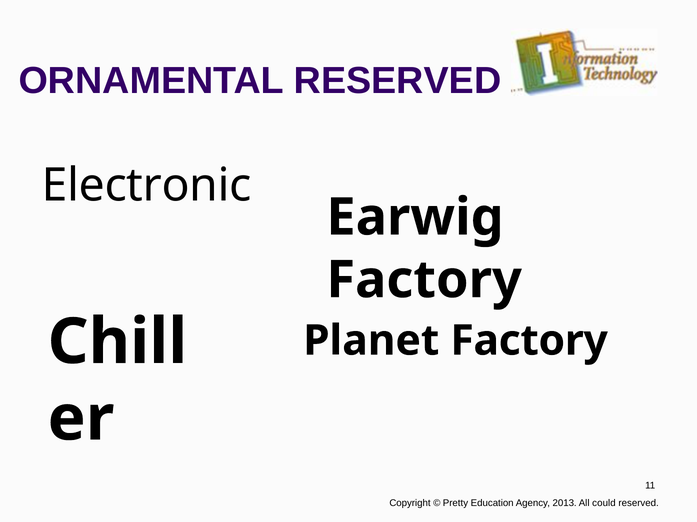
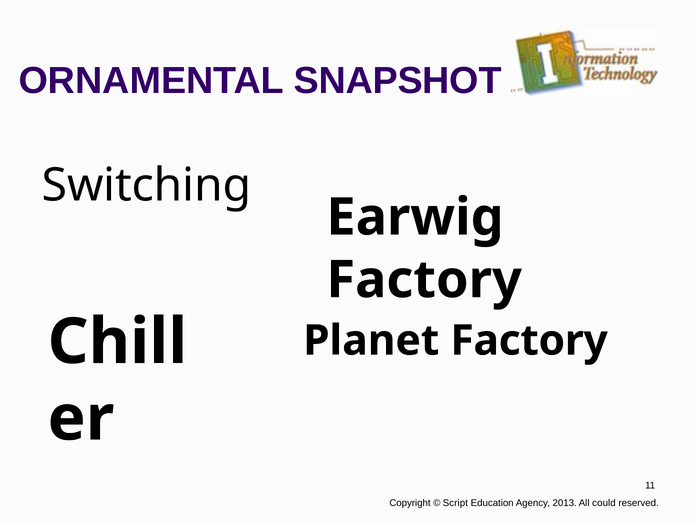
ORNAMENTAL RESERVED: RESERVED -> SNAPSHOT
Electronic: Electronic -> Switching
Pretty: Pretty -> Script
